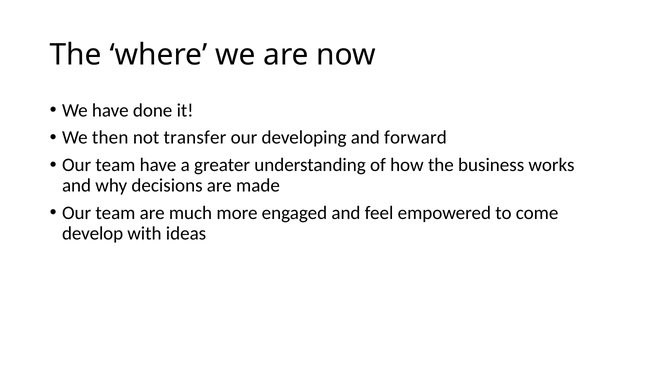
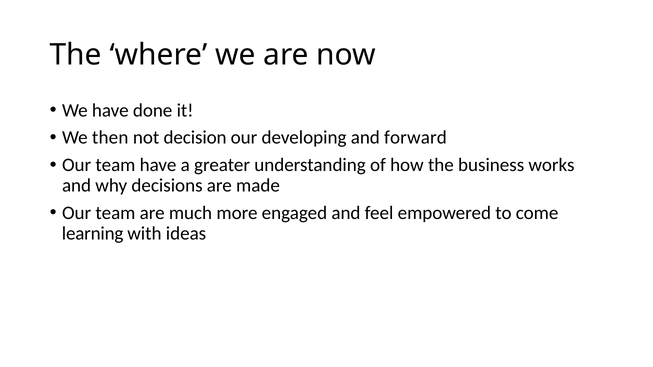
transfer: transfer -> decision
develop: develop -> learning
